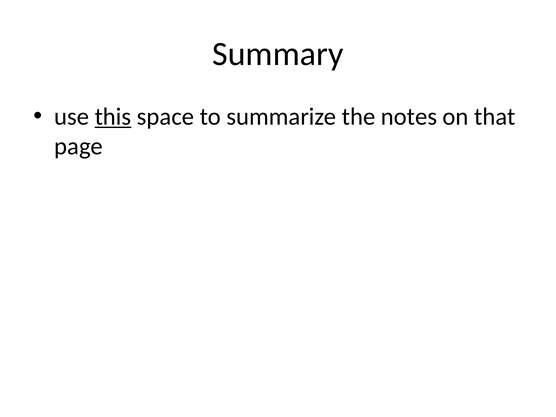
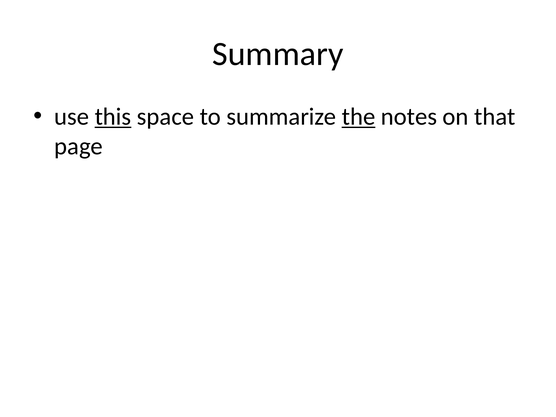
the underline: none -> present
